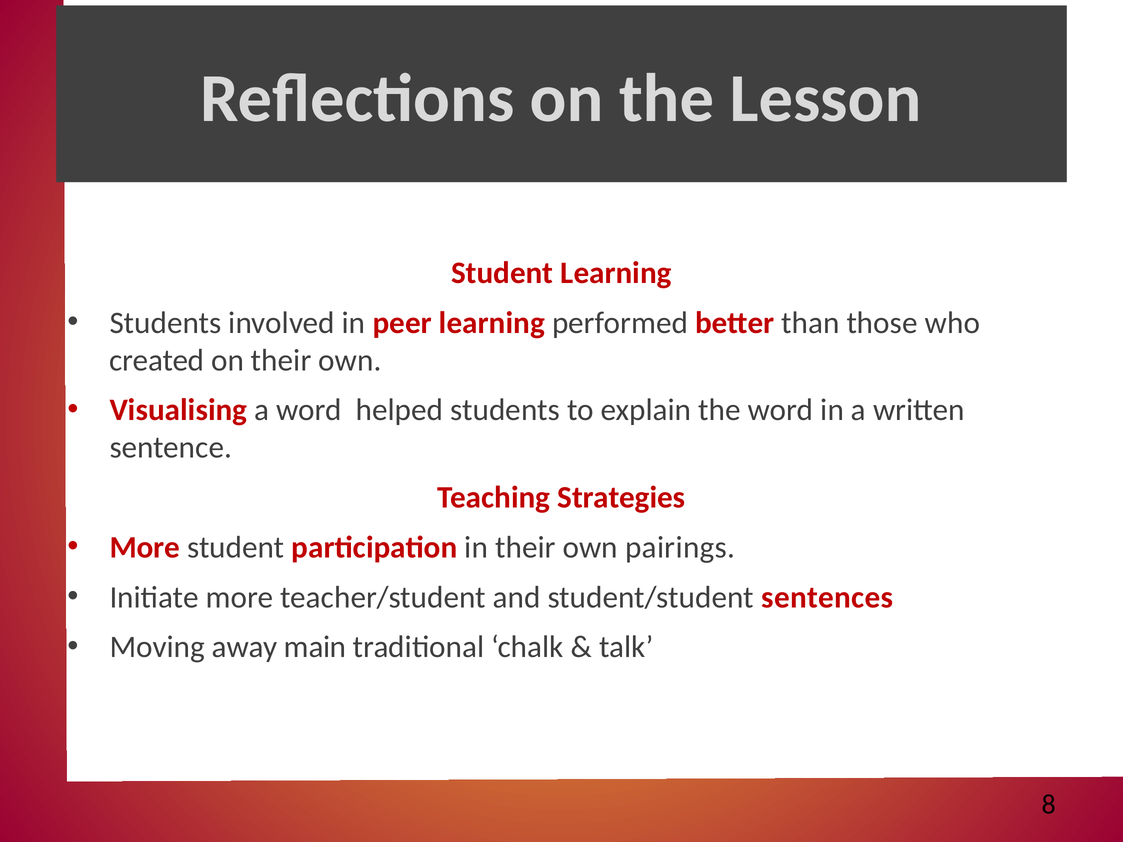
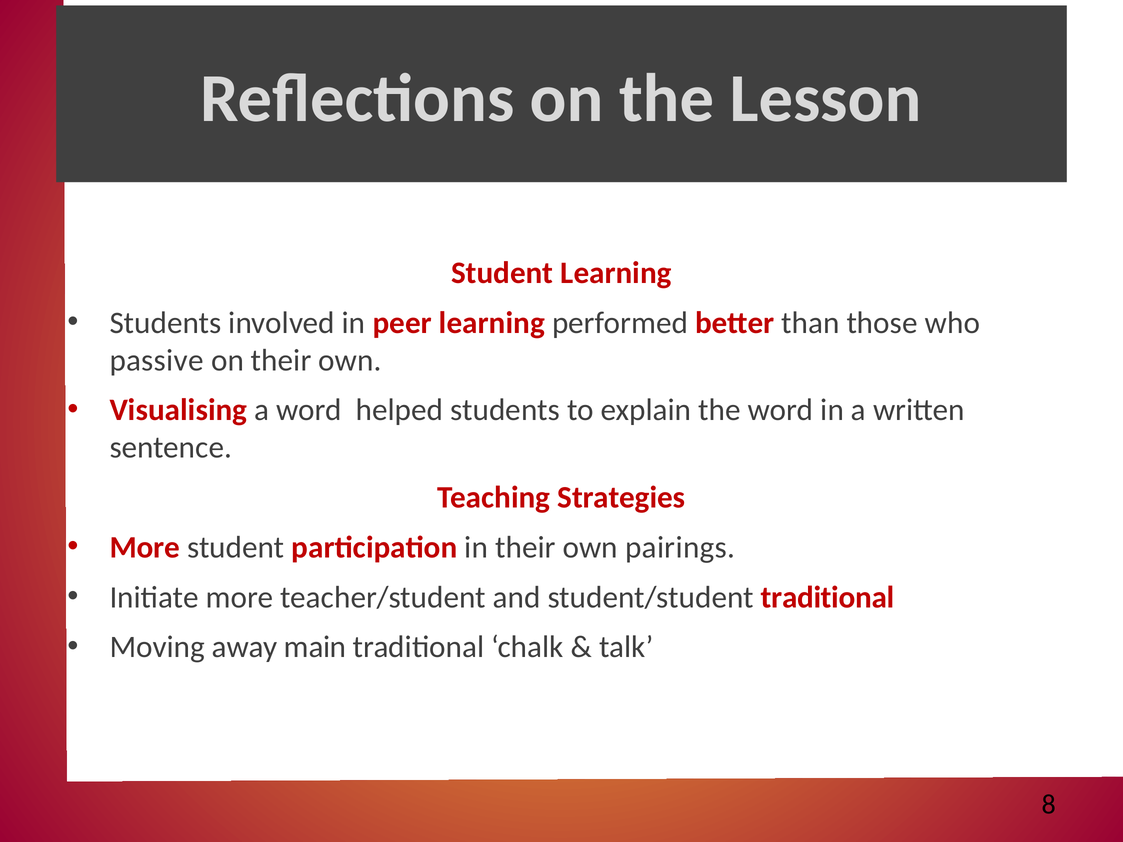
created: created -> passive
student/student sentences: sentences -> traditional
